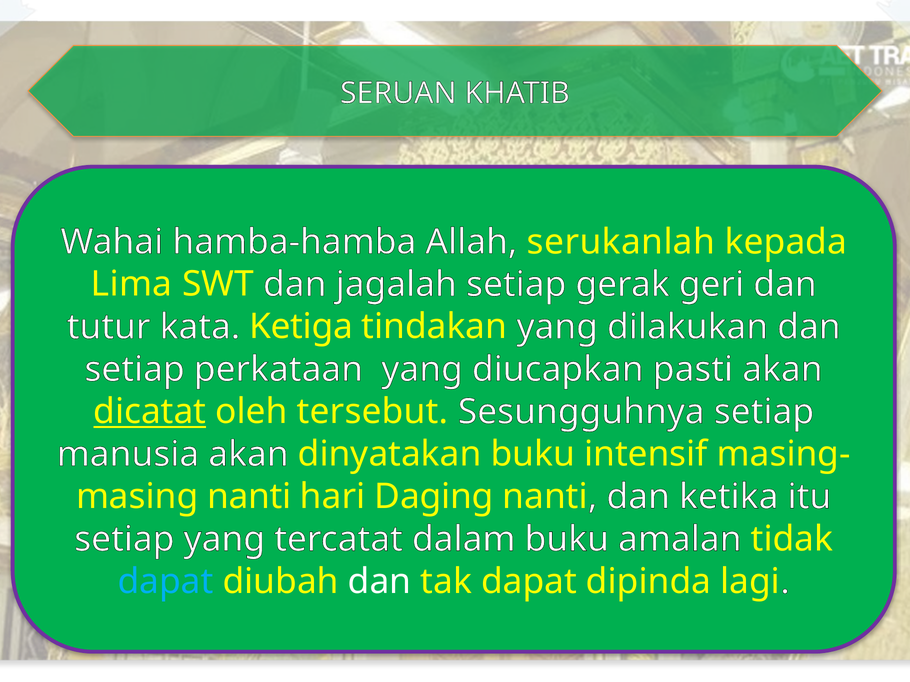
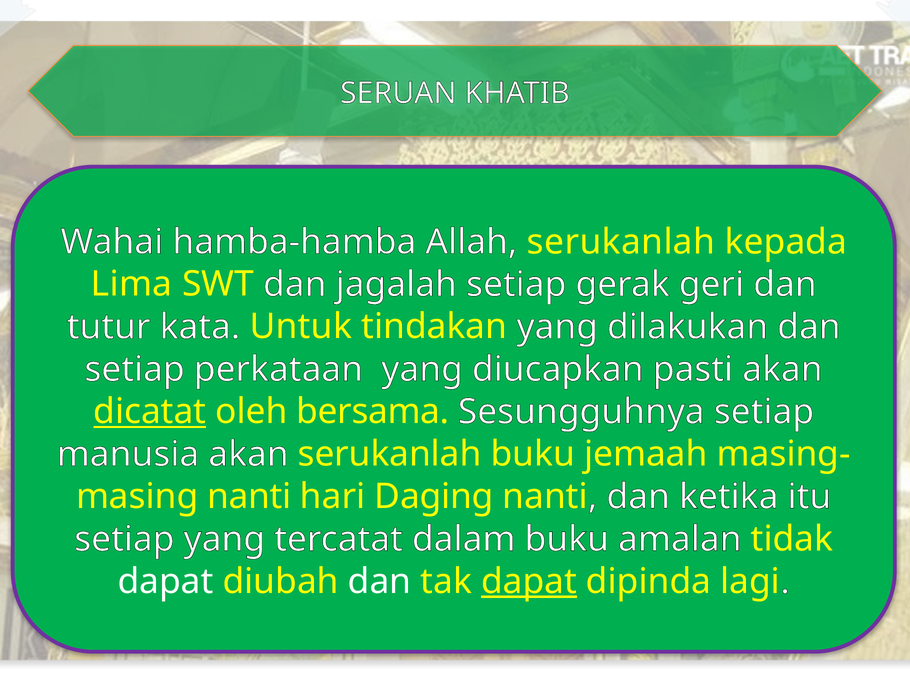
Ketiga: Ketiga -> Untuk
tersebut: tersebut -> bersama
akan dinyatakan: dinyatakan -> serukanlah
intensif: intensif -> jemaah
dapat at (166, 582) colour: light blue -> white
dapat at (529, 582) underline: none -> present
